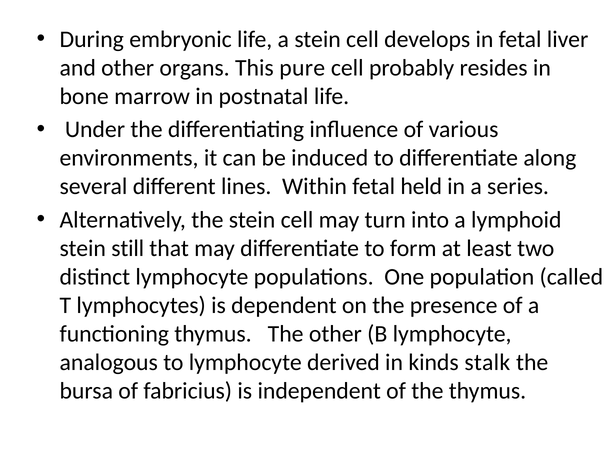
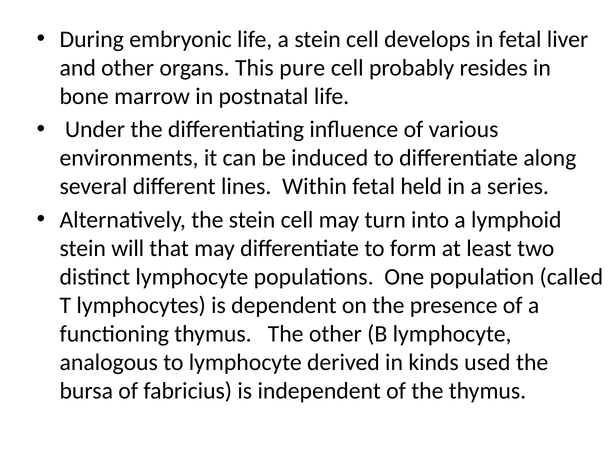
still: still -> will
stalk: stalk -> used
